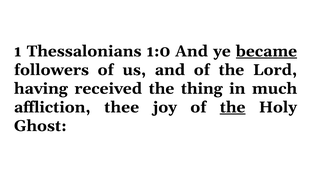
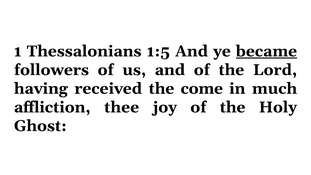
1:0: 1:0 -> 1:5
thing: thing -> come
the at (233, 107) underline: present -> none
